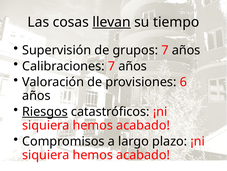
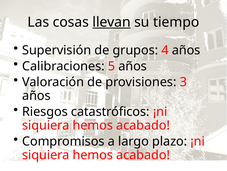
grupos 7: 7 -> 4
Calibraciones 7: 7 -> 5
6: 6 -> 3
Riesgos underline: present -> none
